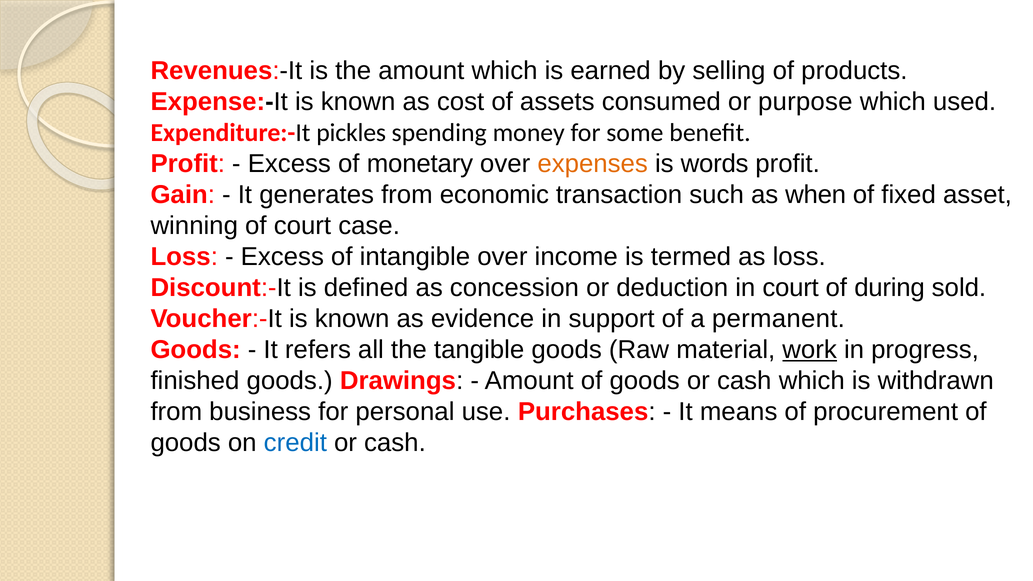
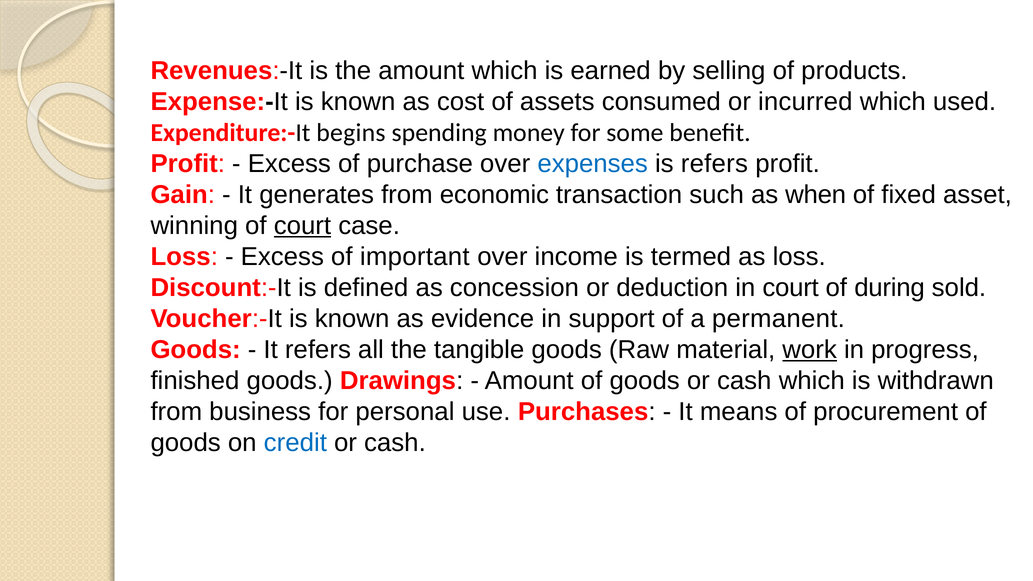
purpose: purpose -> incurred
pickles: pickles -> begins
monetary: monetary -> purchase
expenses colour: orange -> blue
is words: words -> refers
court at (302, 226) underline: none -> present
intangible: intangible -> important
